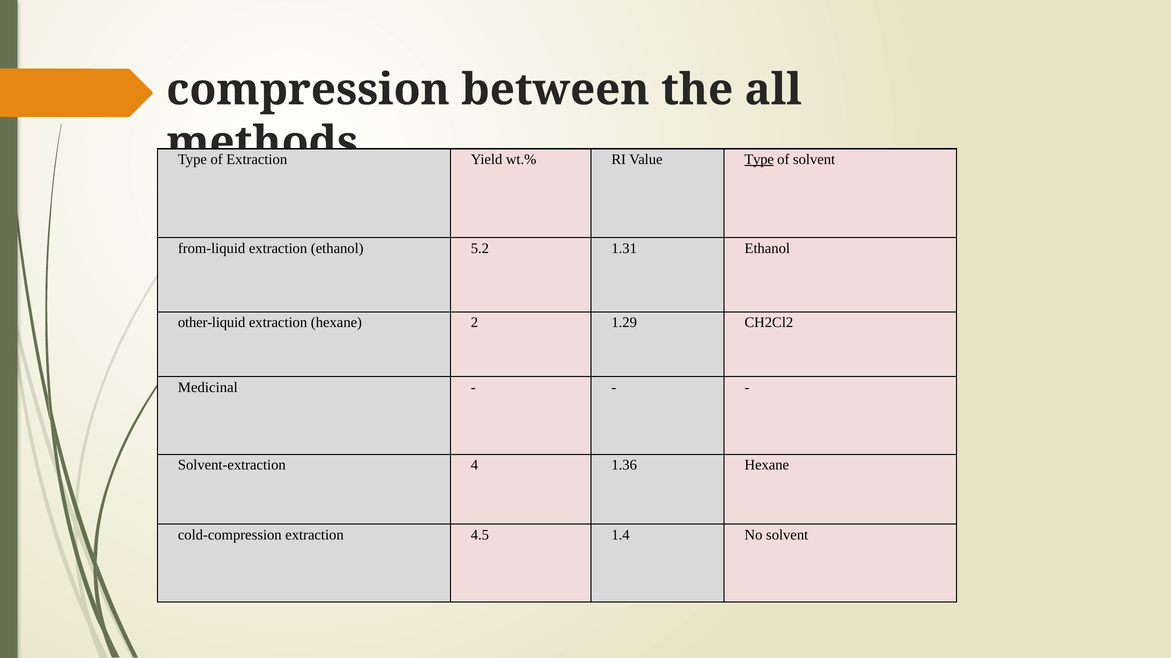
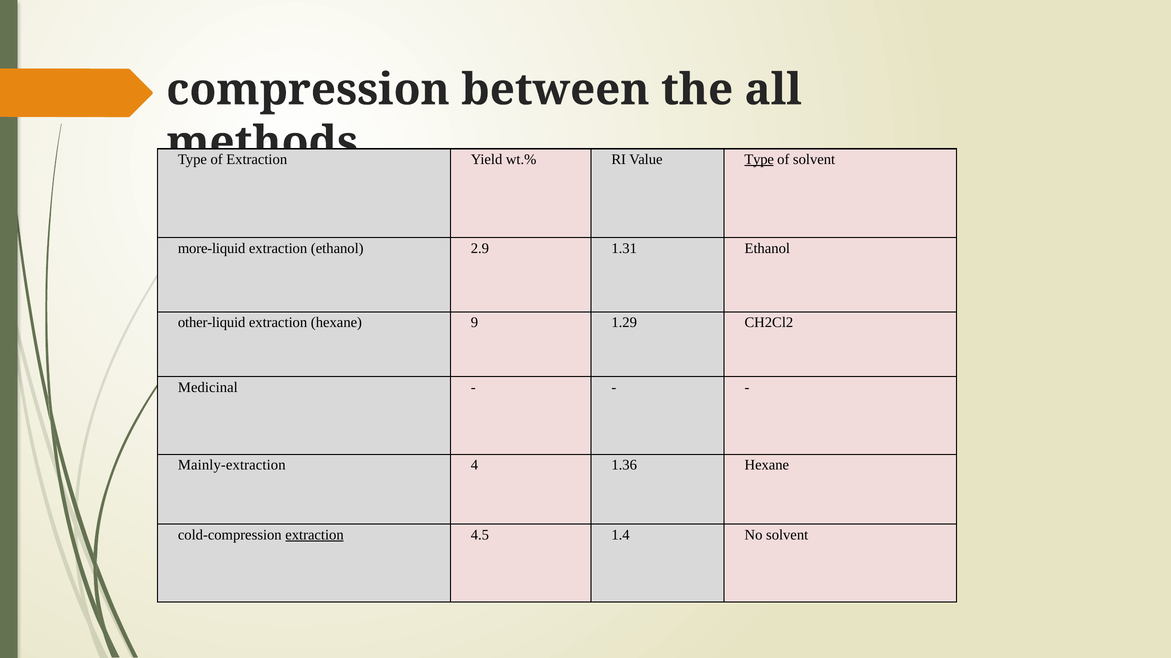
from-liquid: from-liquid -> more-liquid
5.2: 5.2 -> 2.9
2: 2 -> 9
Solvent-extraction: Solvent-extraction -> Mainly-extraction
extraction at (315, 535) underline: none -> present
